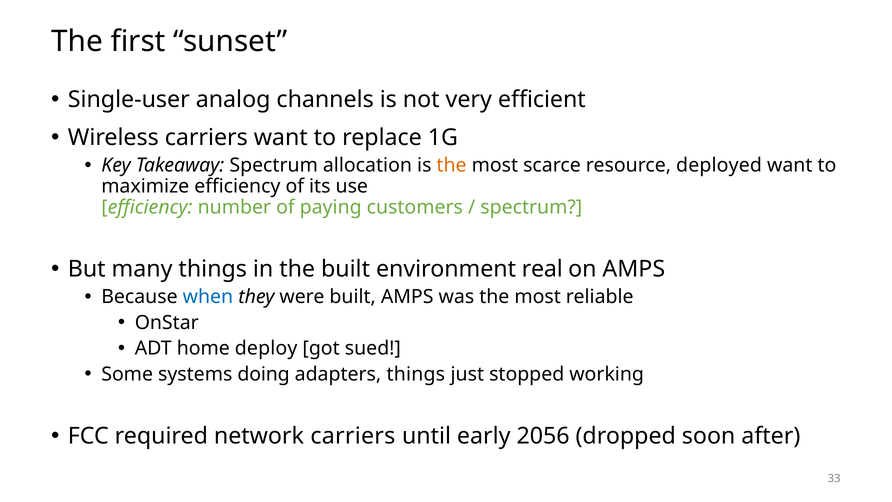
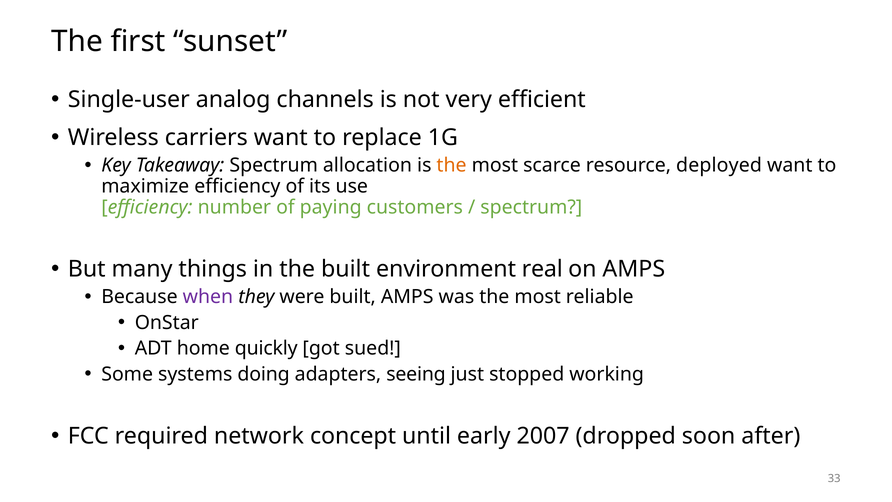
when colour: blue -> purple
deploy: deploy -> quickly
adapters things: things -> seeing
network carriers: carriers -> concept
2056: 2056 -> 2007
